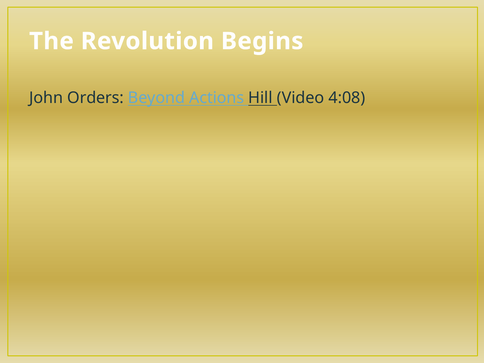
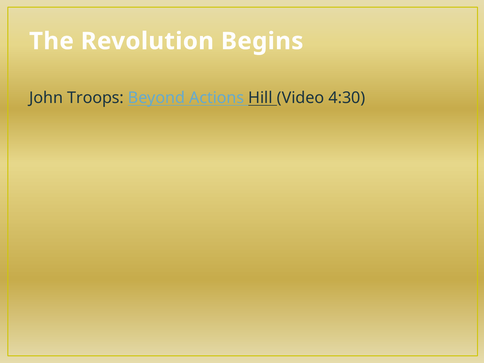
Orders: Orders -> Troops
4:08: 4:08 -> 4:30
